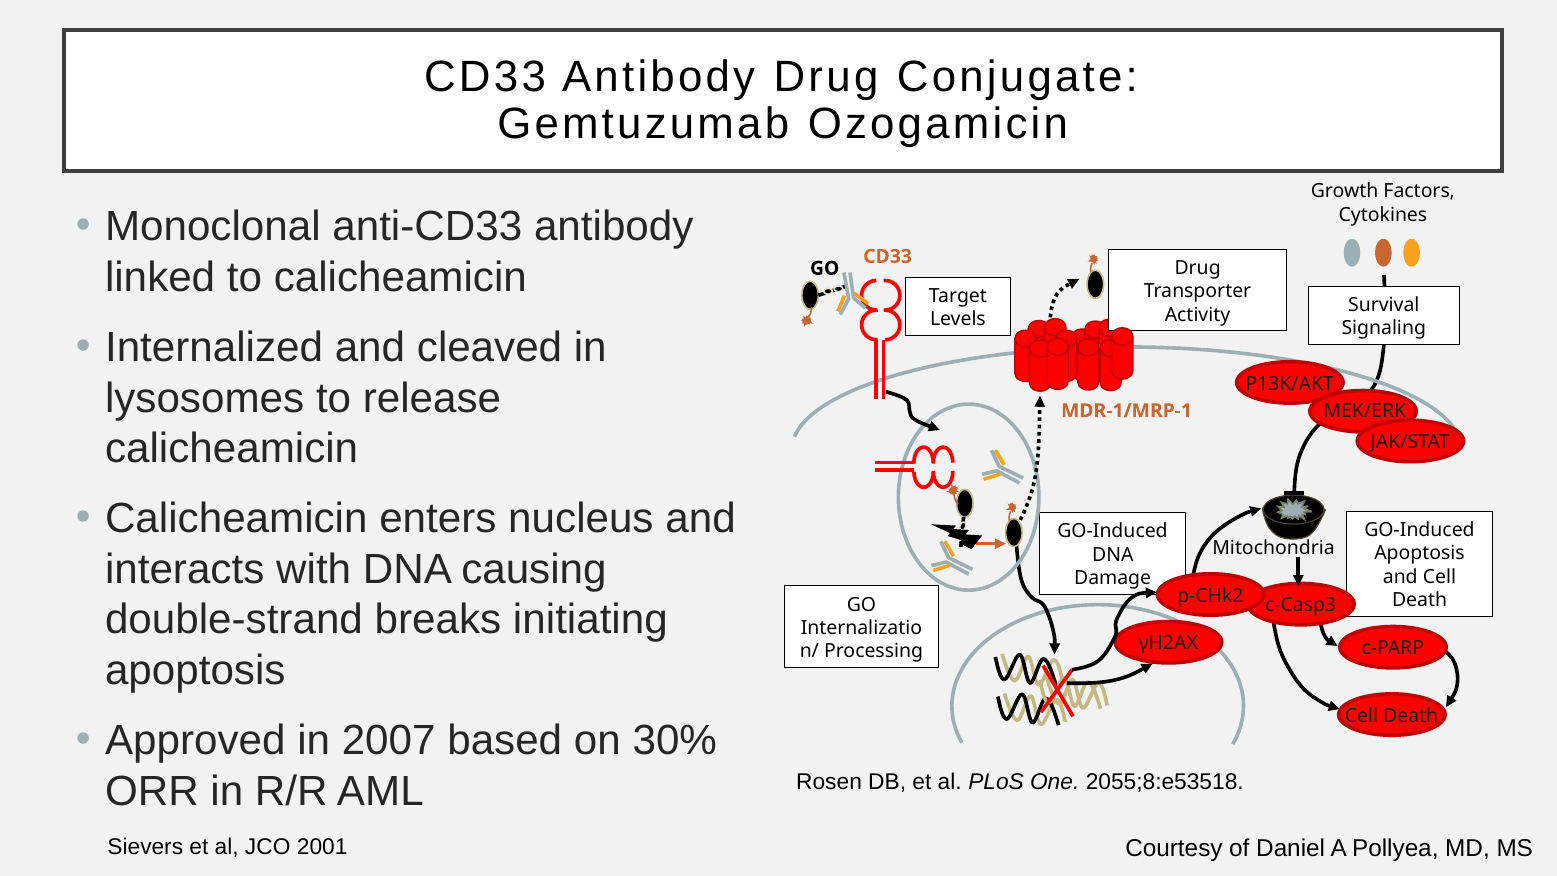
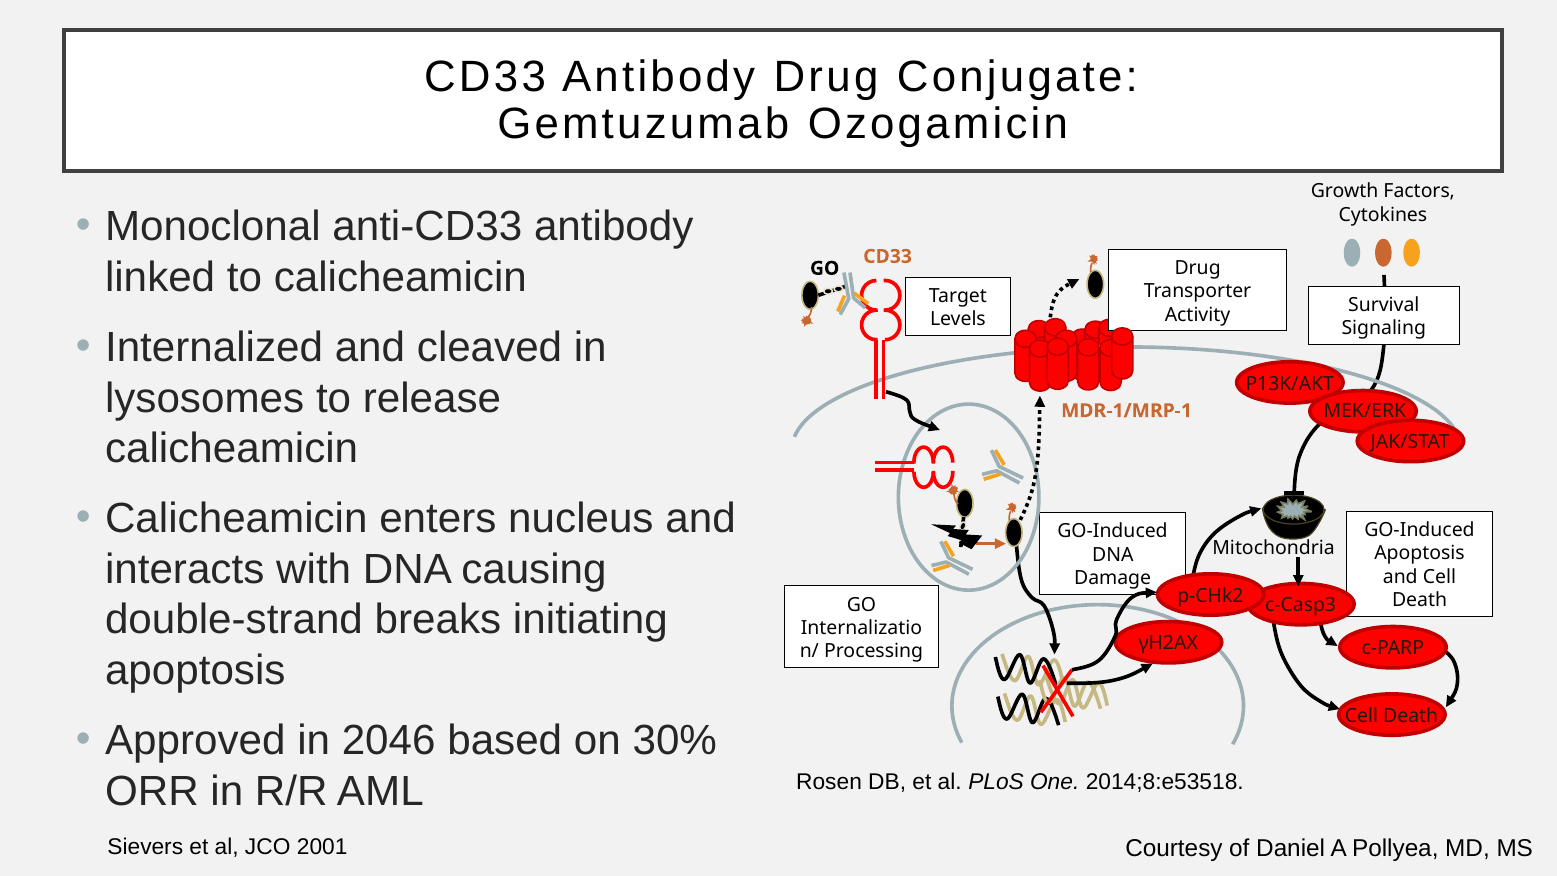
2007: 2007 -> 2046
2055;8:e53518: 2055;8:e53518 -> 2014;8:e53518
